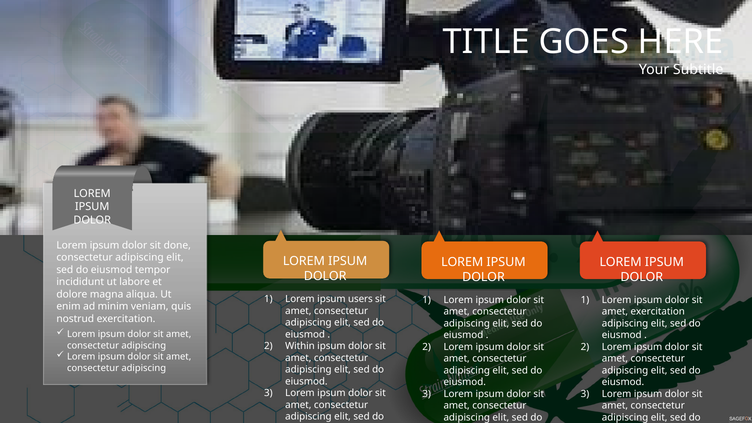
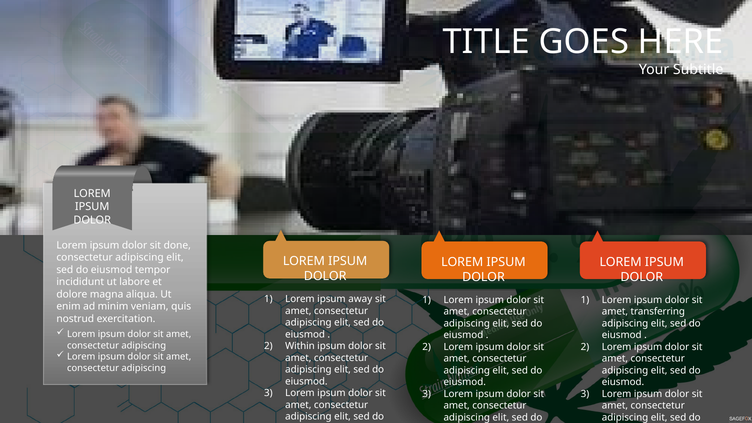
users: users -> away
amet exercitation: exercitation -> transferring
